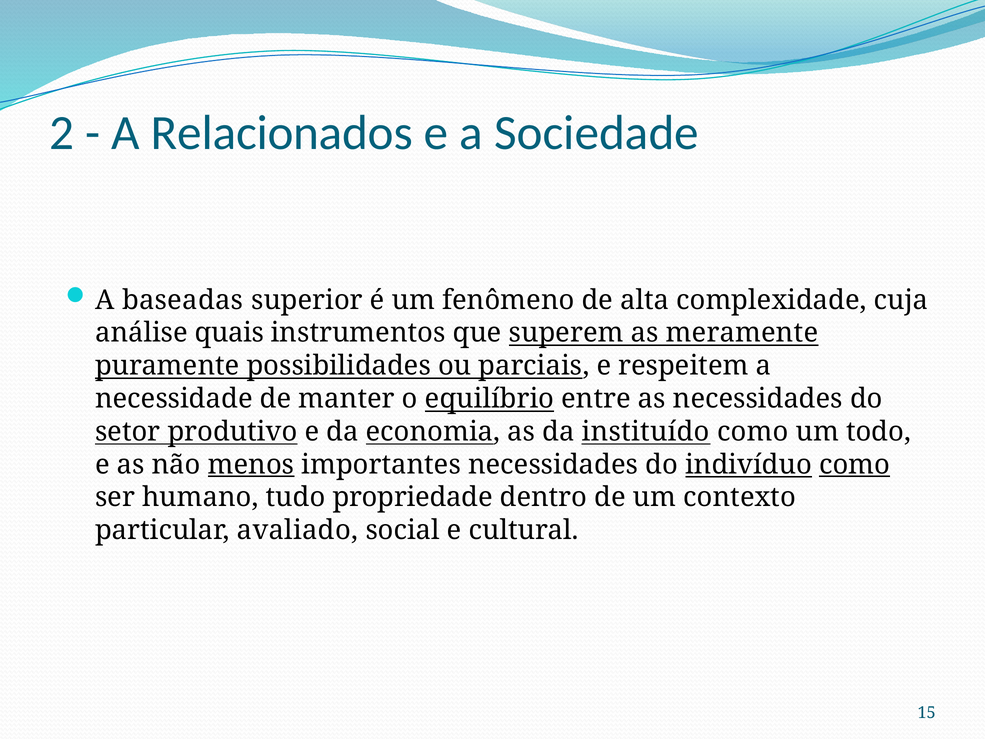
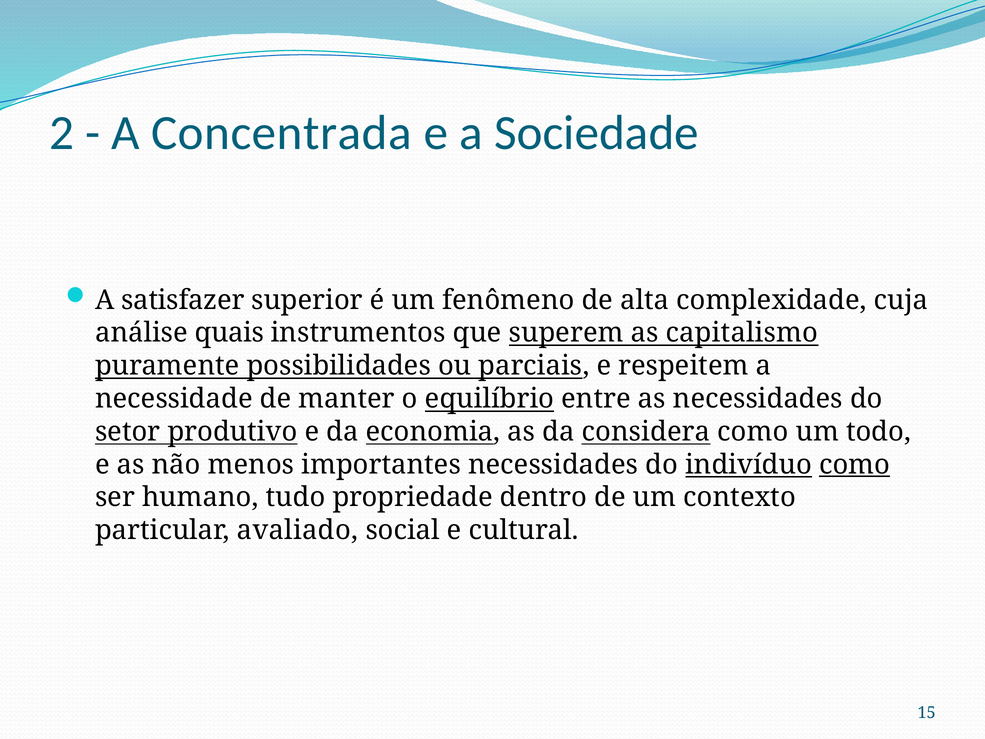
Relacionados: Relacionados -> Concentrada
baseadas: baseadas -> satisfazer
meramente: meramente -> capitalismo
instituído: instituído -> considera
menos underline: present -> none
